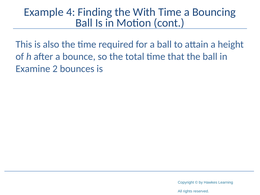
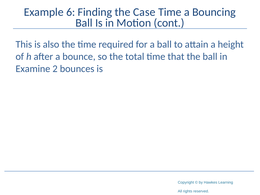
4: 4 -> 6
With: With -> Case
